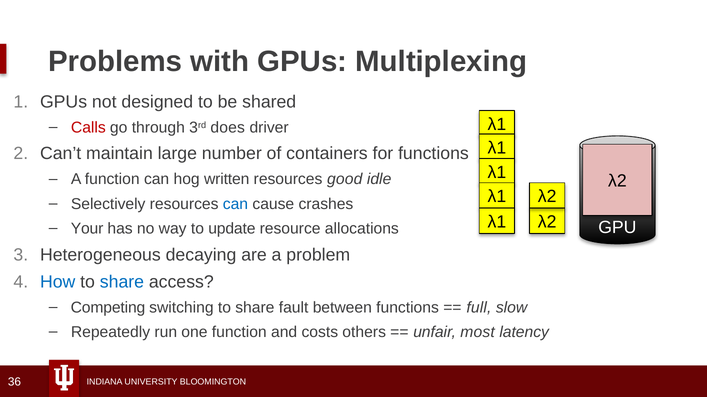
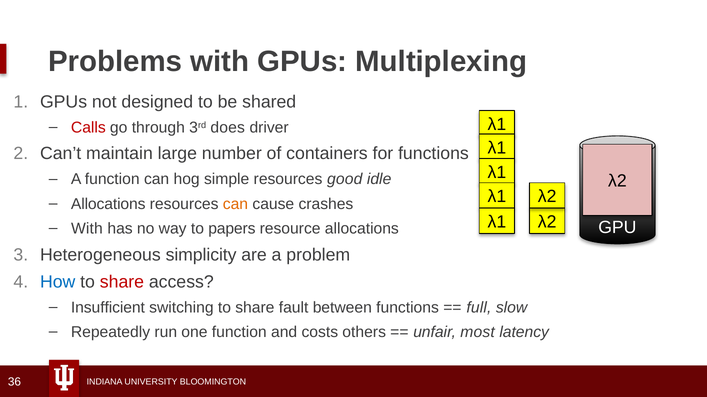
written: written -> simple
Selectively at (108, 204): Selectively -> Allocations
can at (235, 204) colour: blue -> orange
Your at (87, 229): Your -> With
update: update -> papers
decaying: decaying -> simplicity
share at (122, 282) colour: blue -> red
Competing: Competing -> Insufficient
